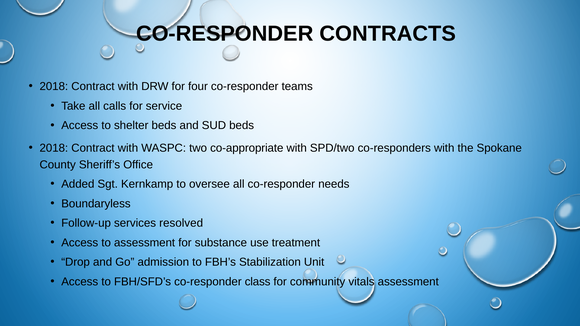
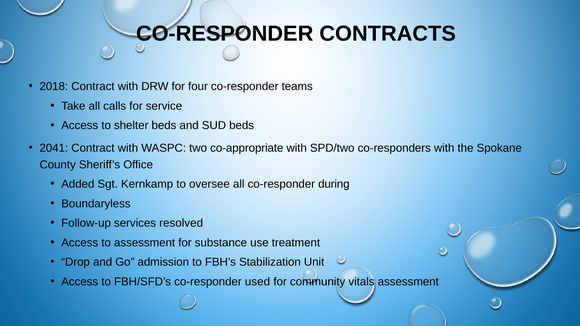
2018 at (54, 148): 2018 -> 2041
needs: needs -> during
class: class -> used
